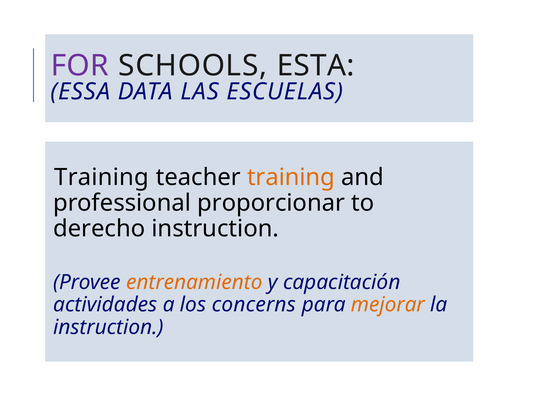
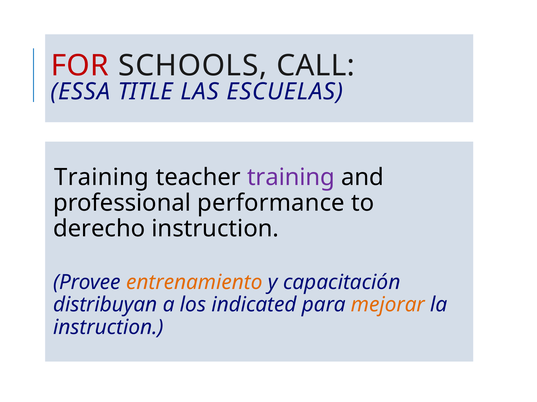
FOR colour: purple -> red
ESTA: ESTA -> CALL
DATA: DATA -> TITLE
training at (291, 178) colour: orange -> purple
proporcionar: proporcionar -> performance
actividades: actividades -> distribuyan
concerns: concerns -> indicated
